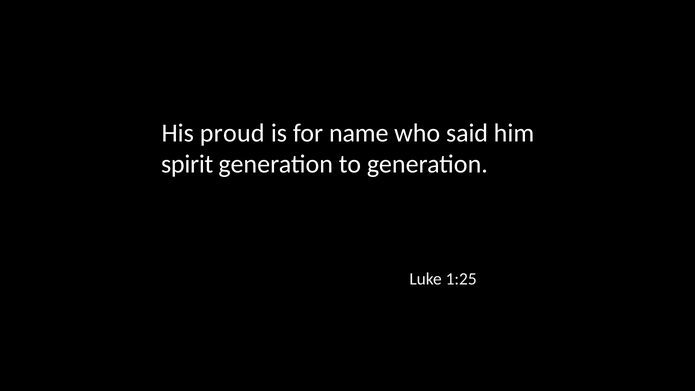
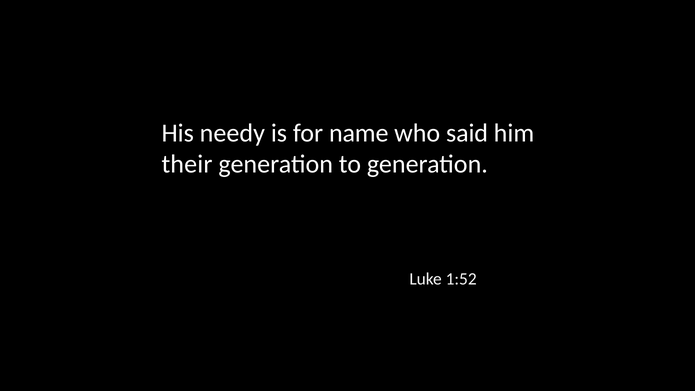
proud: proud -> needy
spirit: spirit -> their
1:25: 1:25 -> 1:52
